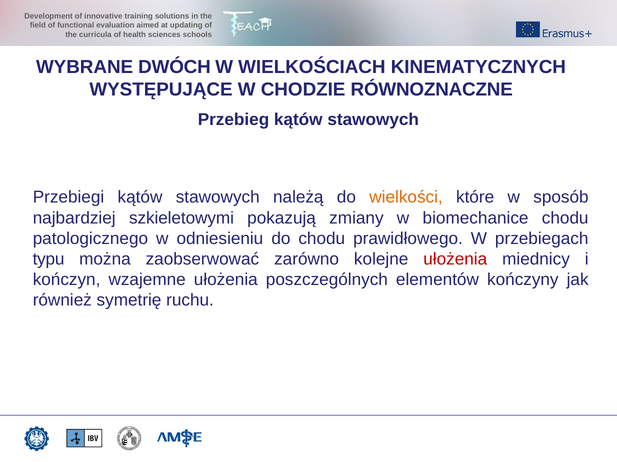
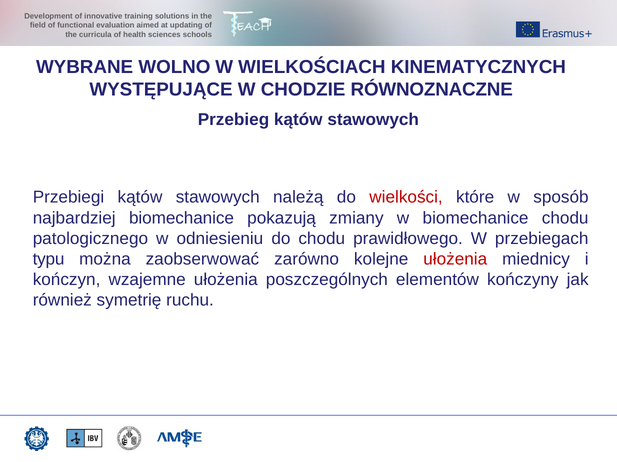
DWÓCH: DWÓCH -> WOLNO
wielkości colour: orange -> red
najbardziej szkieletowymi: szkieletowymi -> biomechanice
